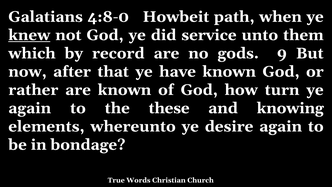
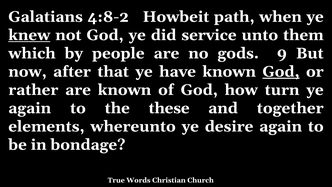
4:8-0: 4:8-0 -> 4:8-2
record: record -> people
God at (281, 72) underline: none -> present
knowing: knowing -> together
